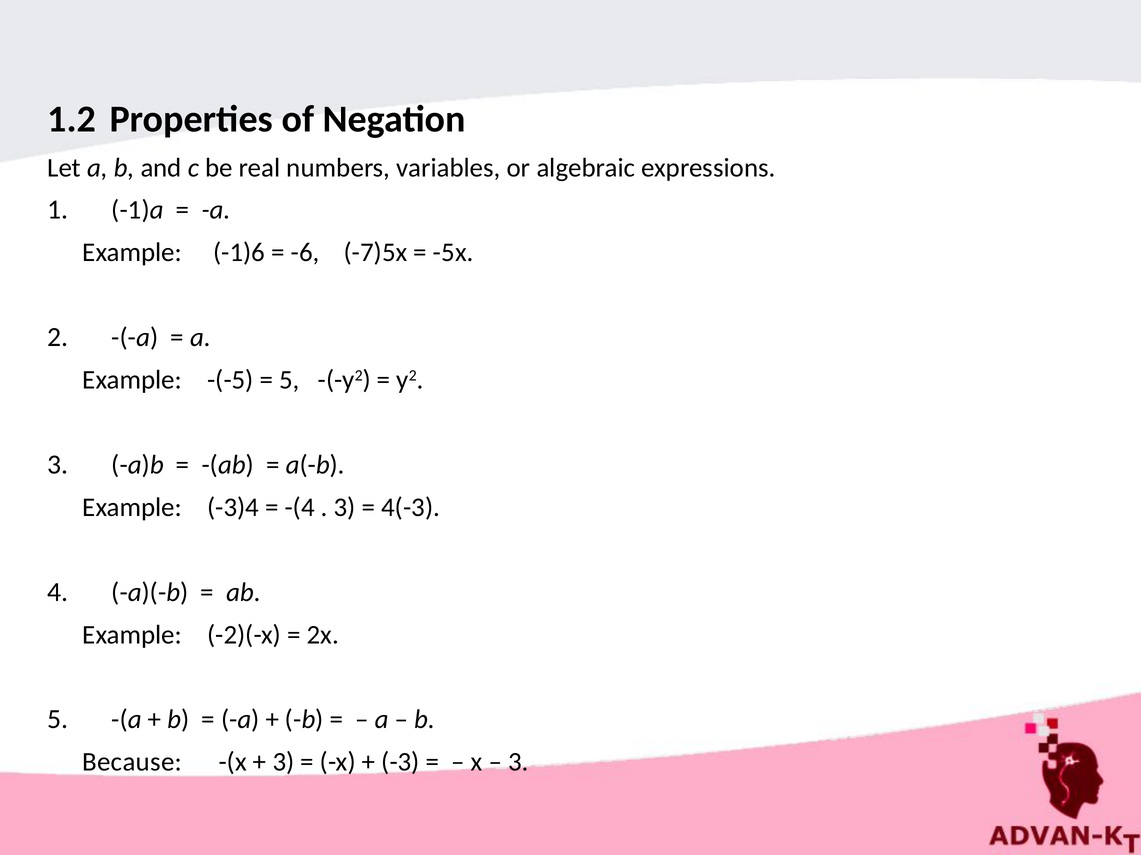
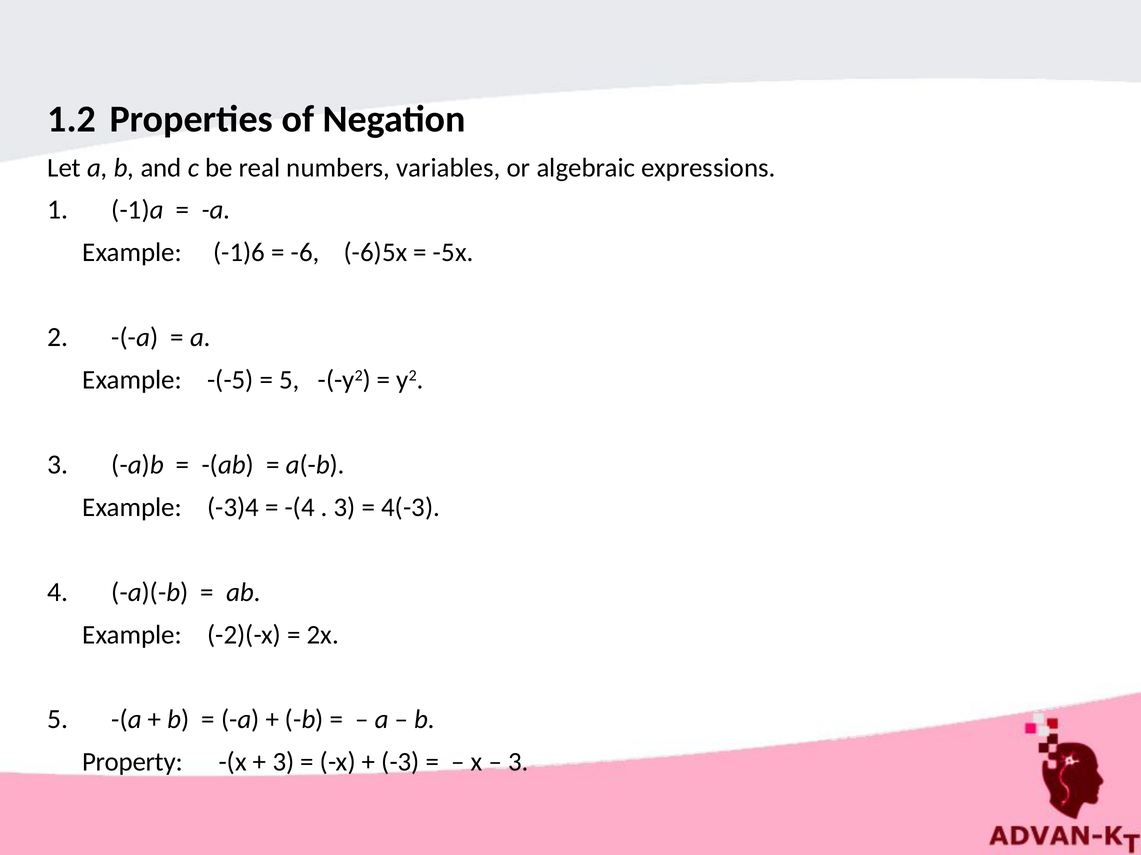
-7)5x: -7)5x -> -6)5x
Because: Because -> Property
